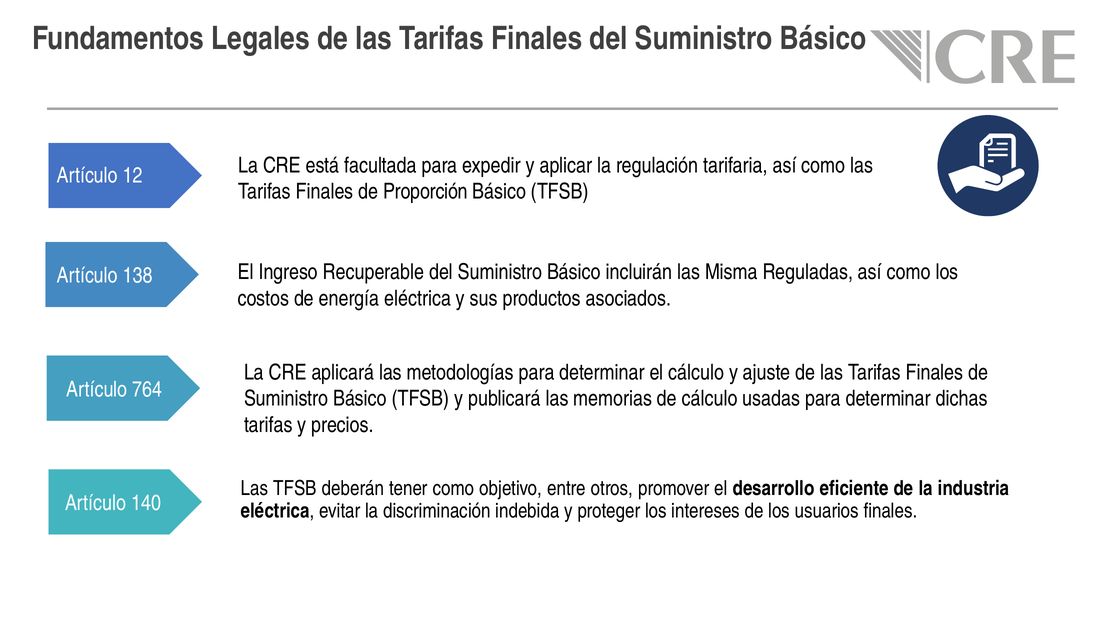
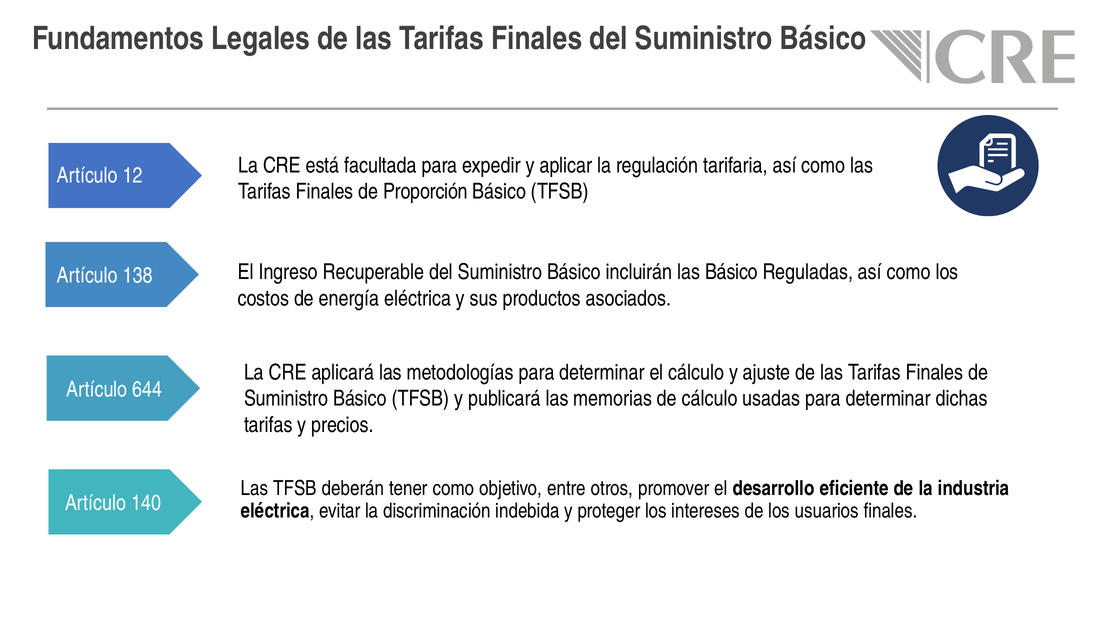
las Misma: Misma -> Básico
764: 764 -> 644
